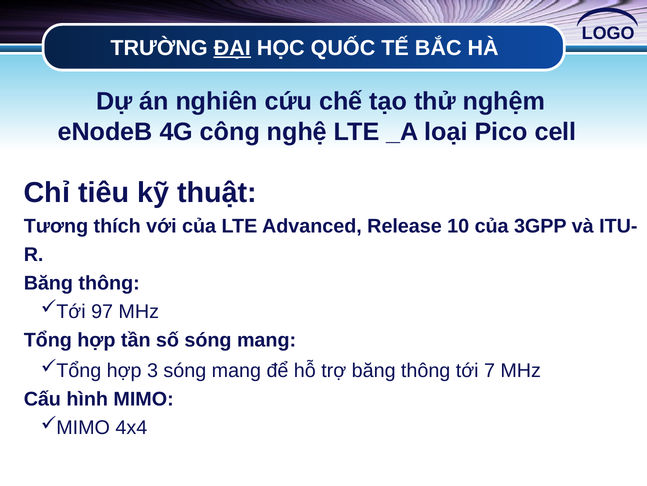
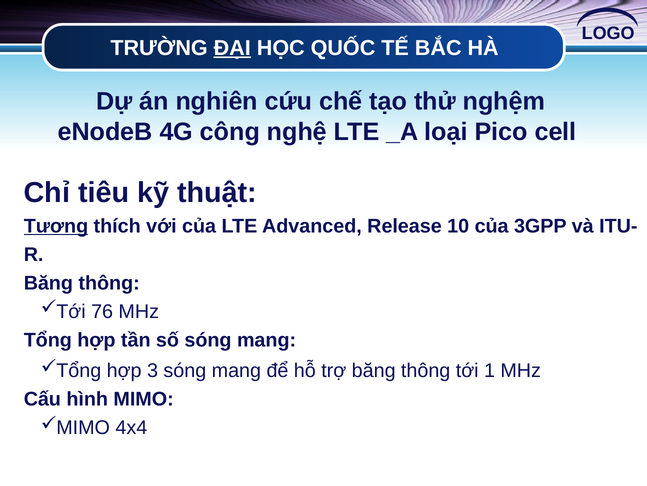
Tương underline: none -> present
97: 97 -> 76
7: 7 -> 1
